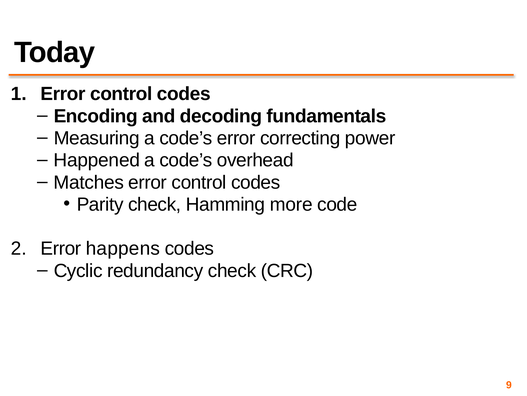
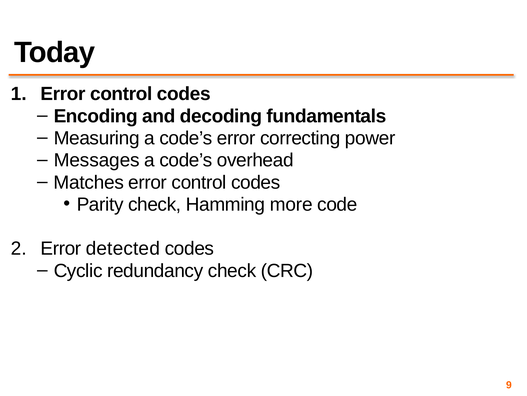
Happened: Happened -> Messages
happens: happens -> detected
